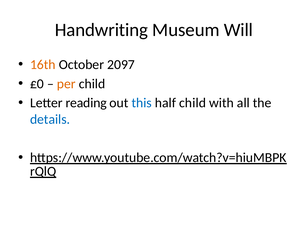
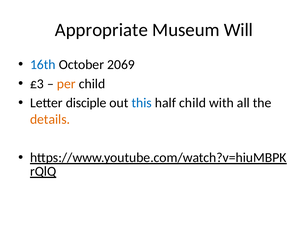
Handwriting: Handwriting -> Appropriate
16th colour: orange -> blue
2097: 2097 -> 2069
£0: £0 -> £3
reading: reading -> disciple
details colour: blue -> orange
